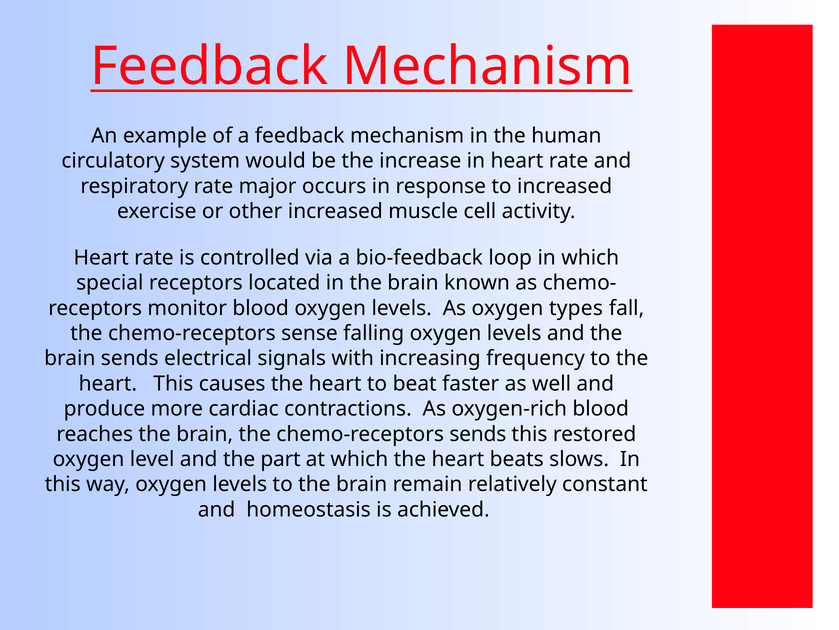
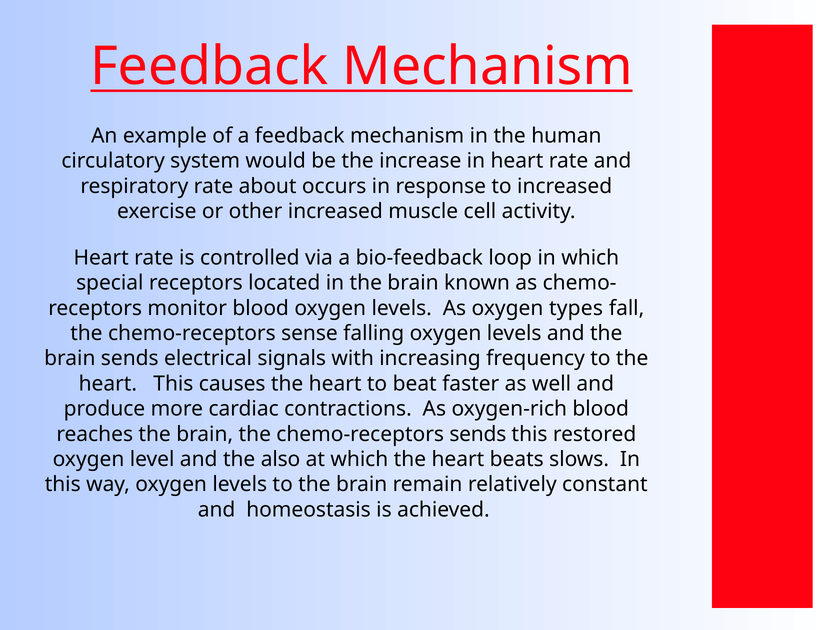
major: major -> about
part: part -> also
